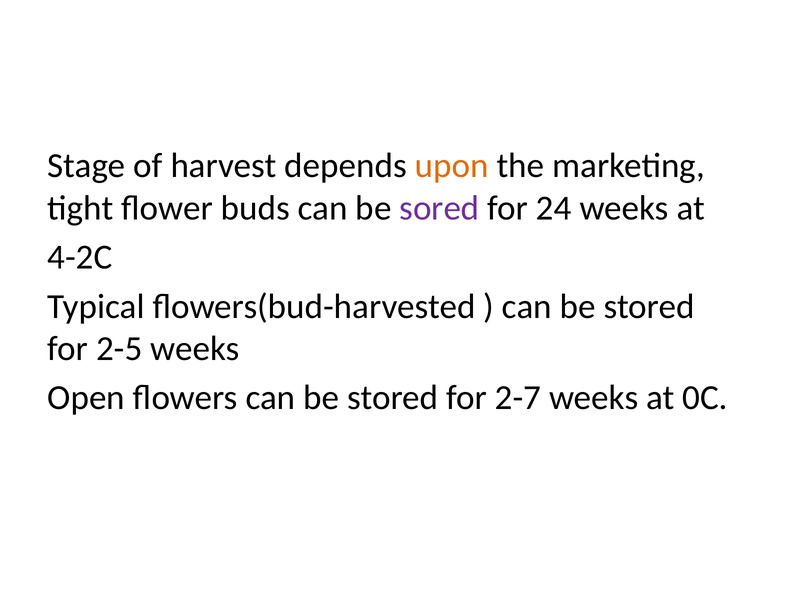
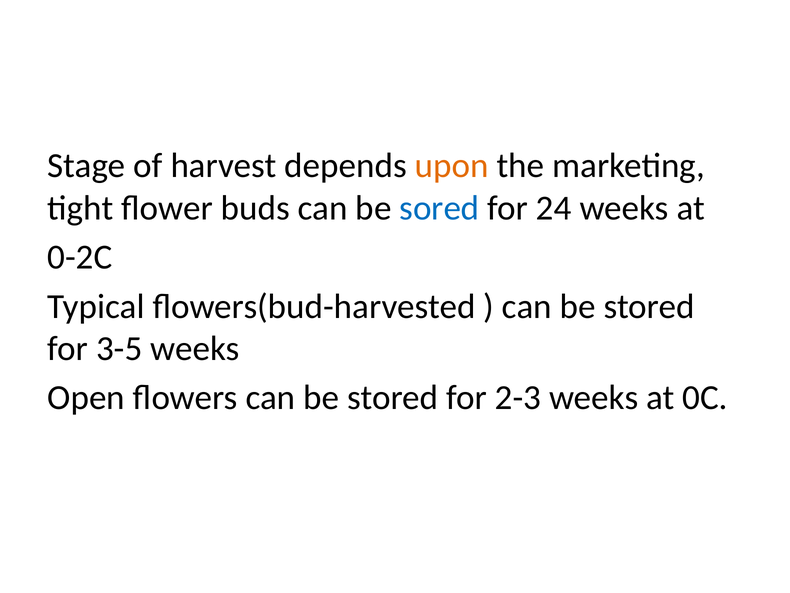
sored colour: purple -> blue
4-2C: 4-2C -> 0-2C
2-5: 2-5 -> 3-5
2-7: 2-7 -> 2-3
